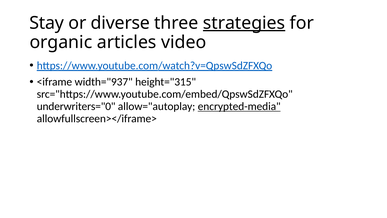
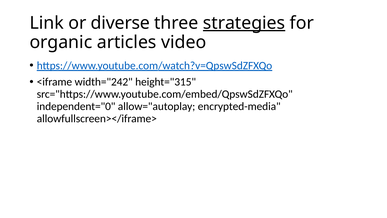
Stay: Stay -> Link
width="937: width="937 -> width="242
underwriters="0: underwriters="0 -> independent="0
encrypted-media underline: present -> none
